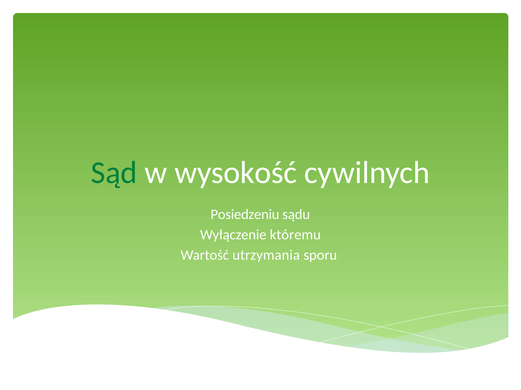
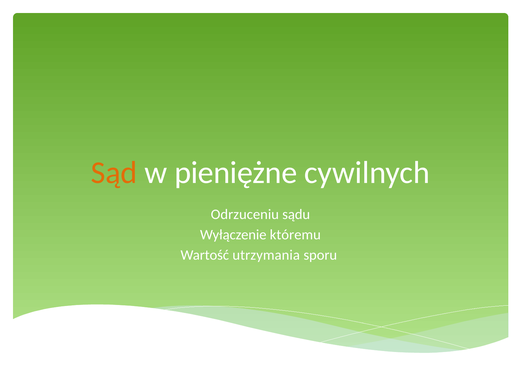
Sąd colour: green -> orange
wysokość: wysokość -> pieniężne
Posiedzeniu: Posiedzeniu -> Odrzuceniu
